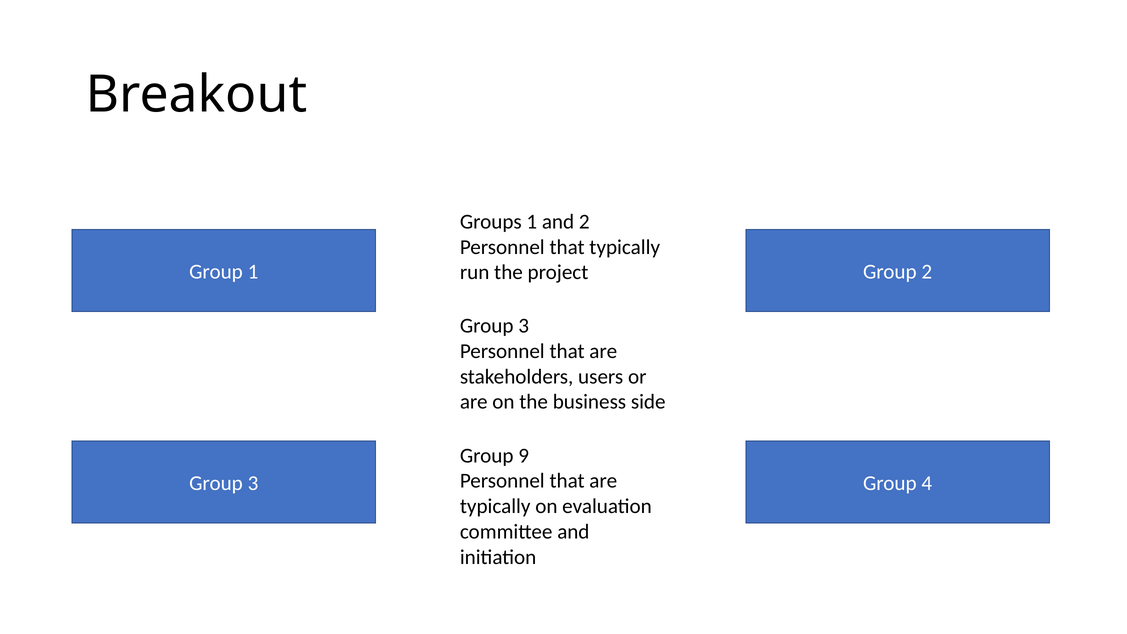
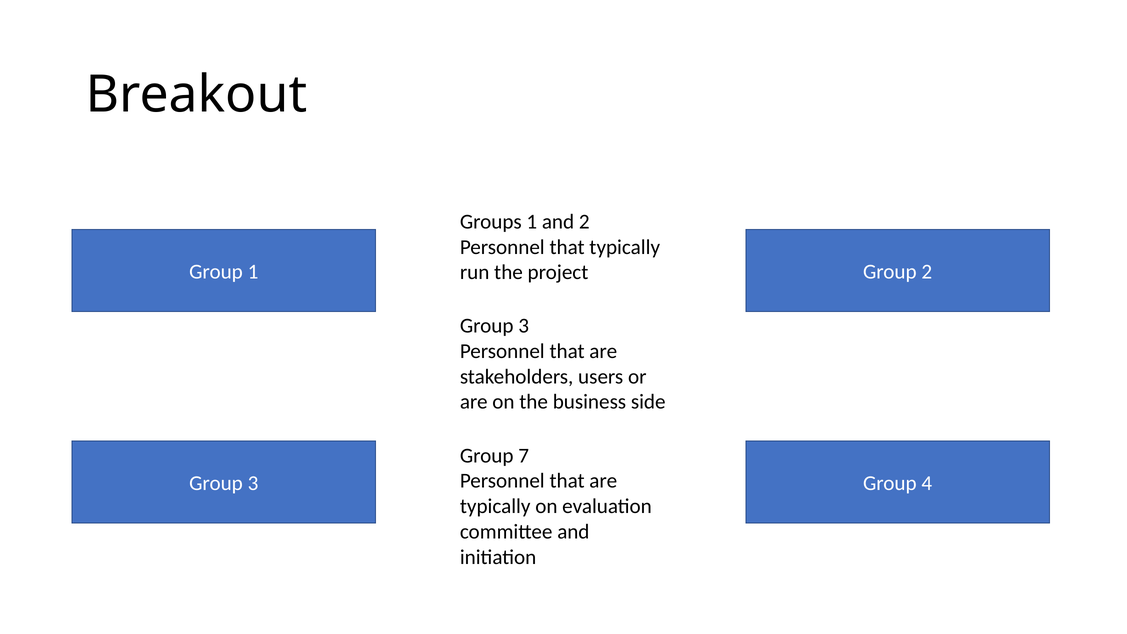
9: 9 -> 7
